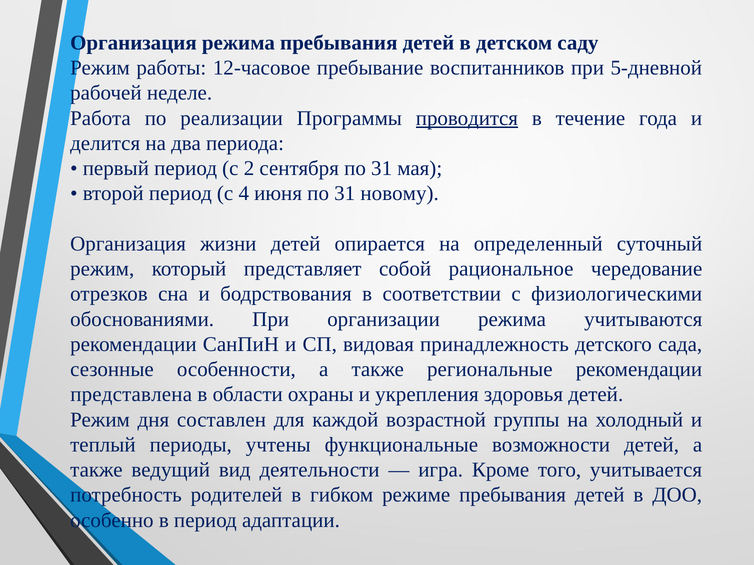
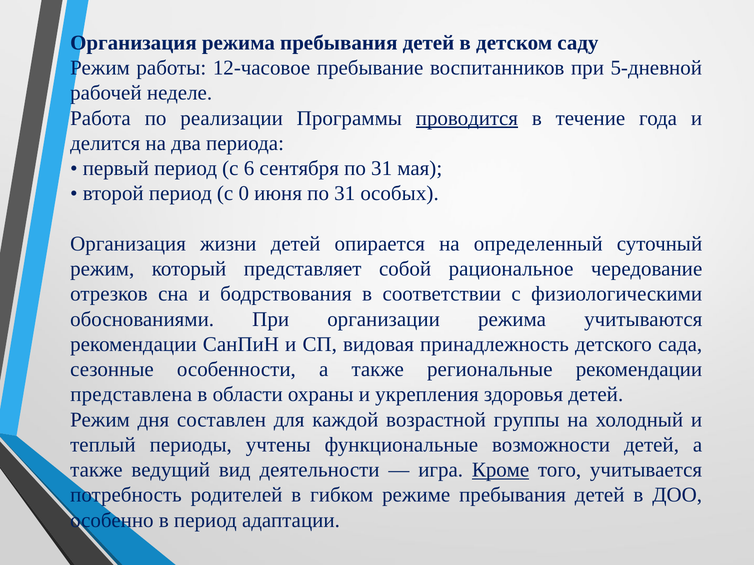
2: 2 -> 6
4: 4 -> 0
новому: новому -> особых
Кроме underline: none -> present
